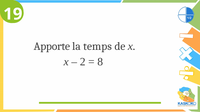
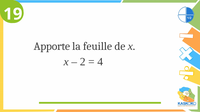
temps: temps -> feuille
8: 8 -> 4
